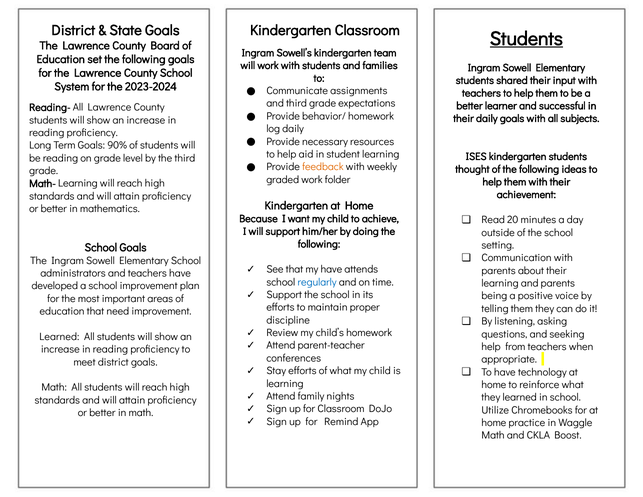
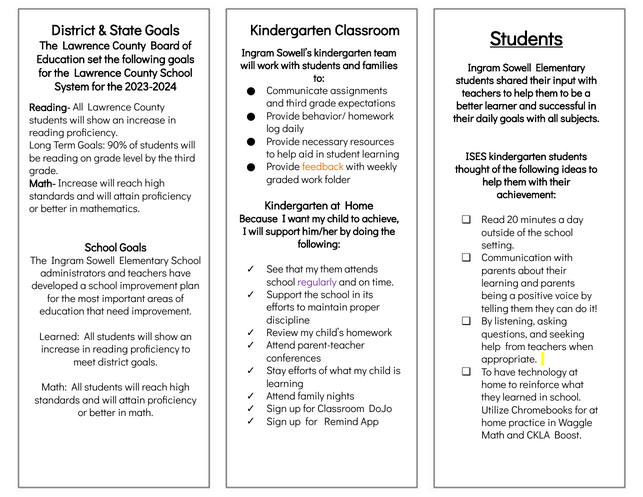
Math- Learning: Learning -> Increase
my have: have -> them
regularly colour: blue -> purple
